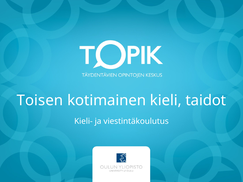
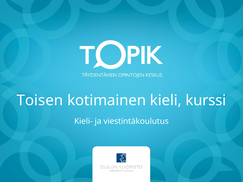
taidot: taidot -> kurssi
